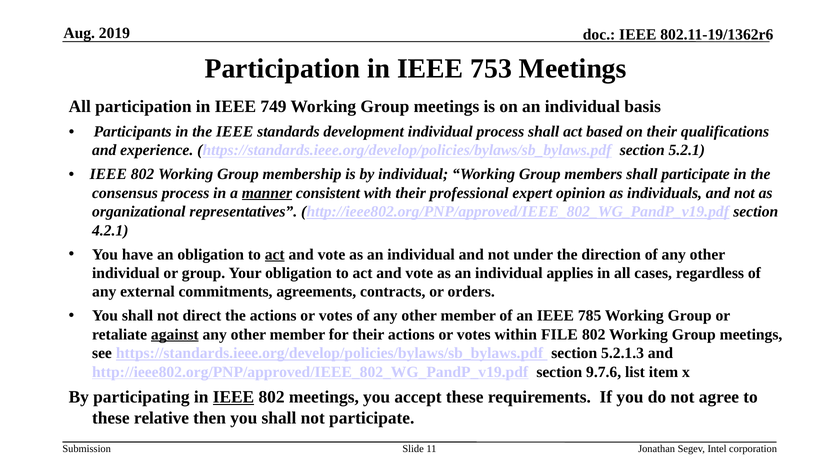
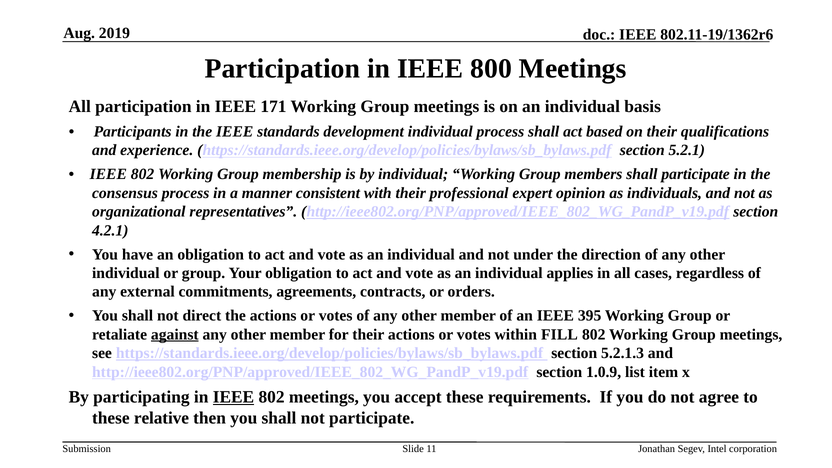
753: 753 -> 800
749: 749 -> 171
manner underline: present -> none
act at (275, 254) underline: present -> none
785: 785 -> 395
FILE: FILE -> FILL
9.7.6: 9.7.6 -> 1.0.9
